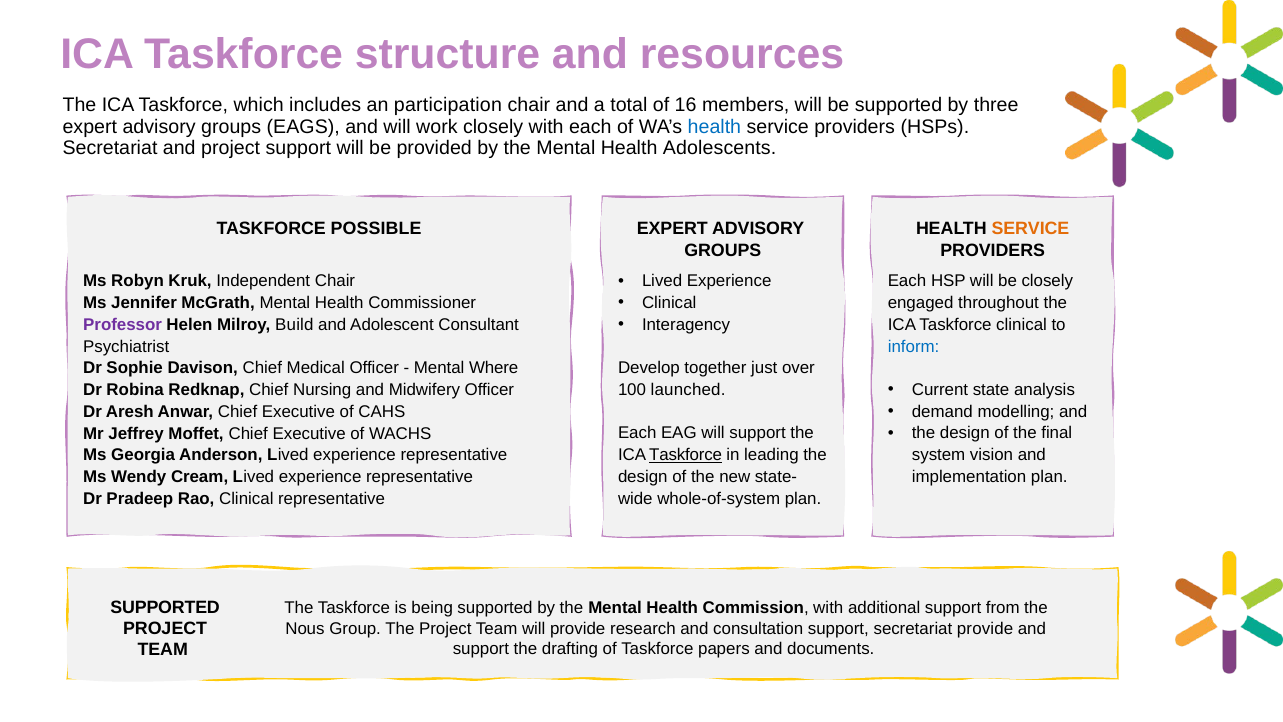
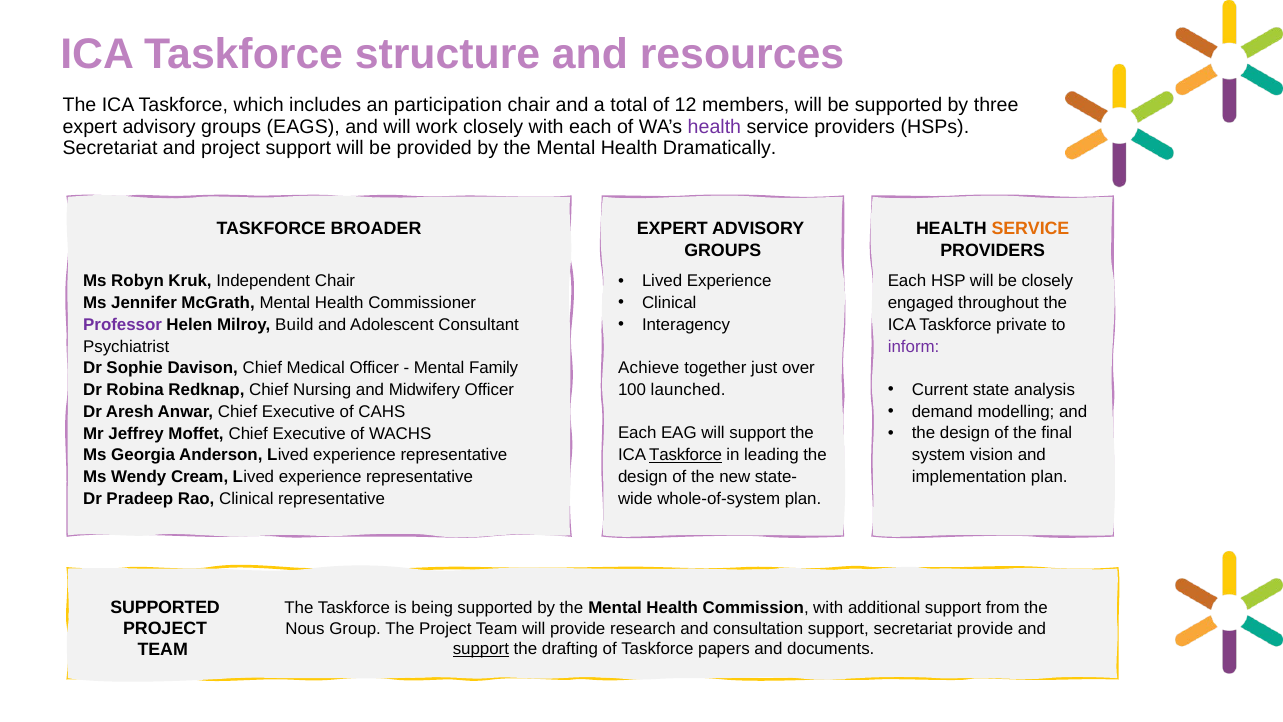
16: 16 -> 12
health at (714, 127) colour: blue -> purple
Adolescents: Adolescents -> Dramatically
POSSIBLE: POSSIBLE -> BROADER
Taskforce clinical: clinical -> private
inform colour: blue -> purple
Where: Where -> Family
Develop: Develop -> Achieve
support at (481, 649) underline: none -> present
